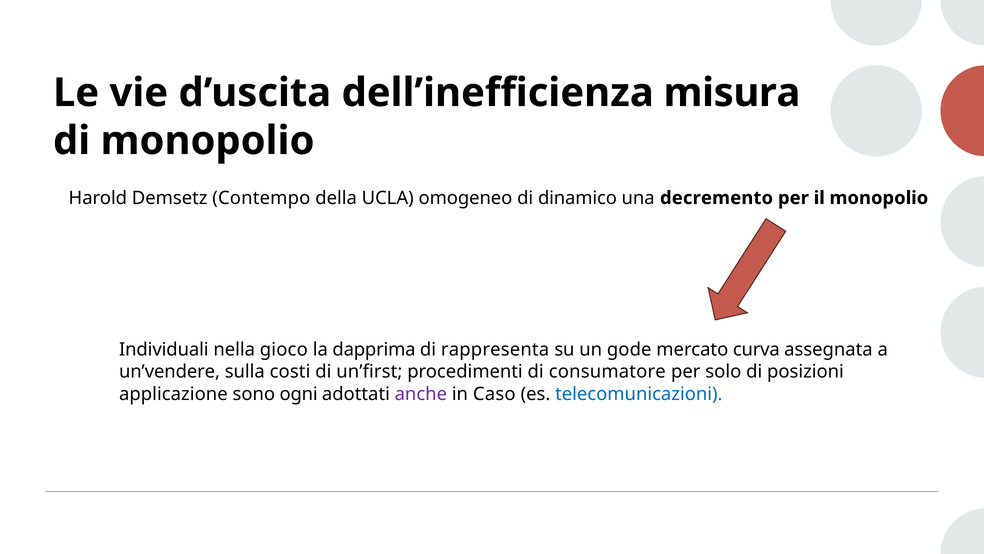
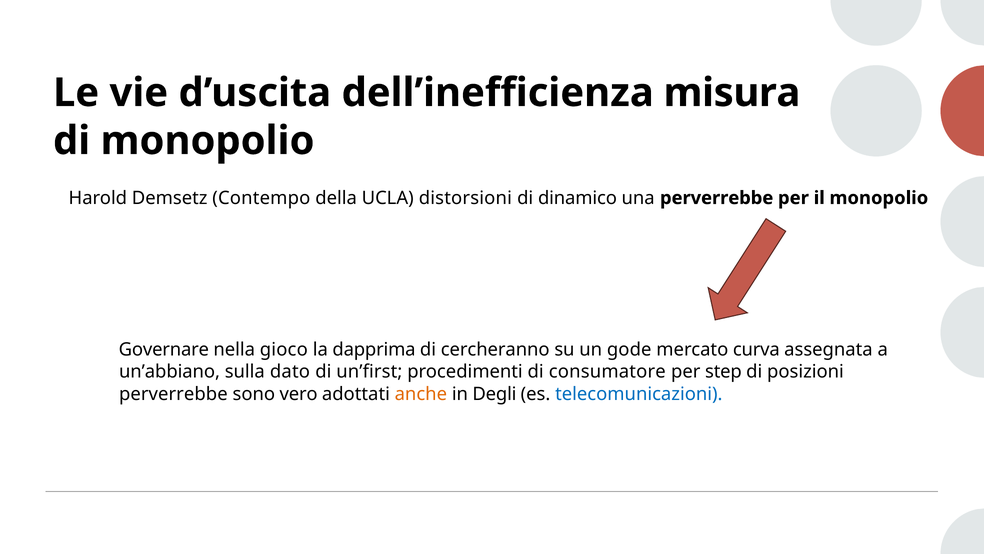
omogeneo: omogeneo -> distorsioni
una decremento: decremento -> perverrebbe
Individuali: Individuali -> Governare
rappresenta: rappresenta -> cercheranno
un’vendere: un’vendere -> un’abbiano
costi: costi -> dato
solo: solo -> step
applicazione at (173, 394): applicazione -> perverrebbe
ogni: ogni -> vero
anche colour: purple -> orange
Caso: Caso -> Degli
